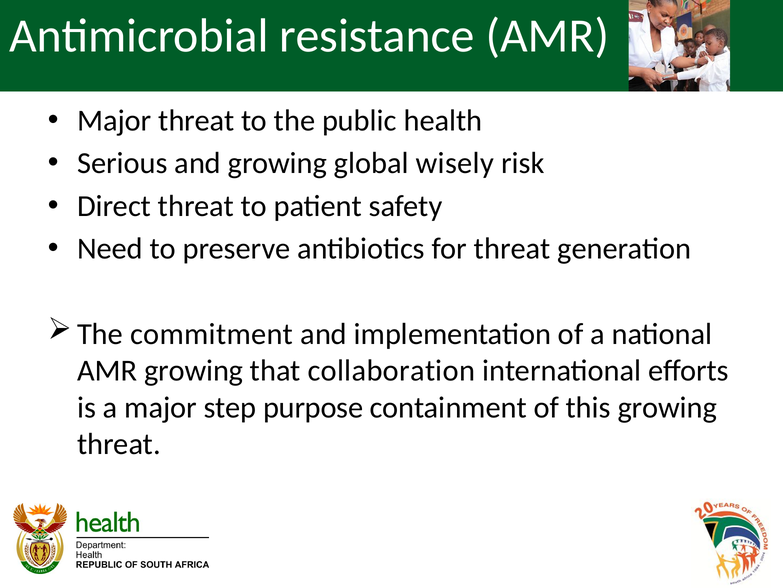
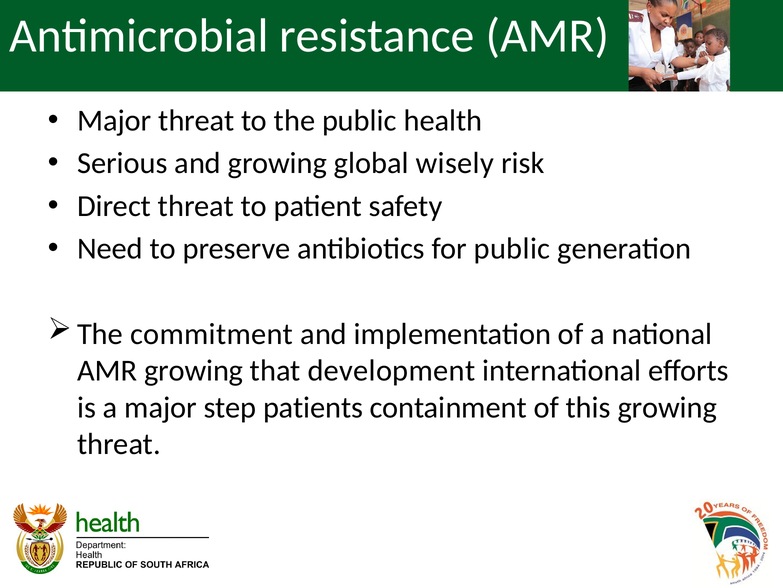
for threat: threat -> public
collaboration: collaboration -> development
purpose: purpose -> patients
